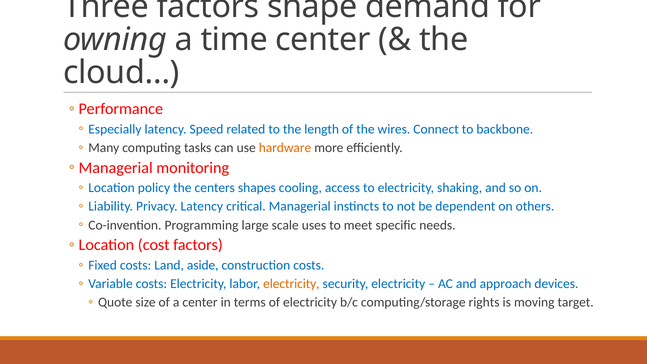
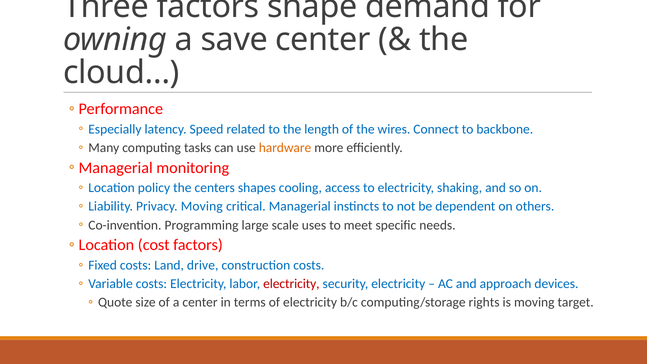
time: time -> save
Privacy Latency: Latency -> Moving
aside: aside -> drive
electricity at (291, 284) colour: orange -> red
